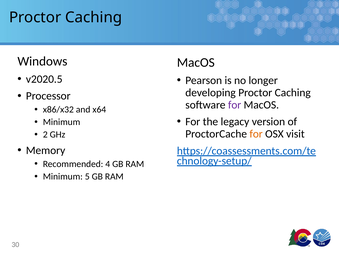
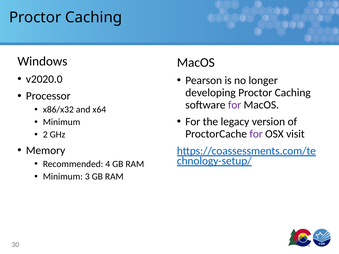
v2020.5: v2020.5 -> v2020.0
for at (256, 134) colour: orange -> purple
5: 5 -> 3
